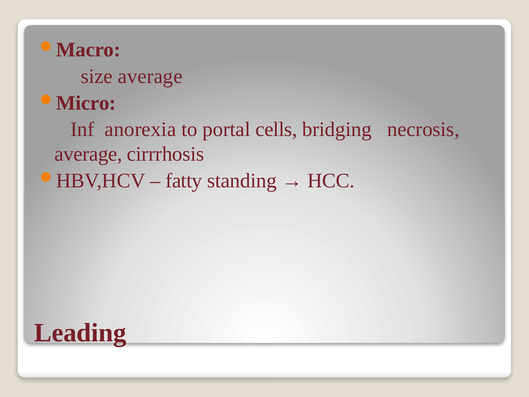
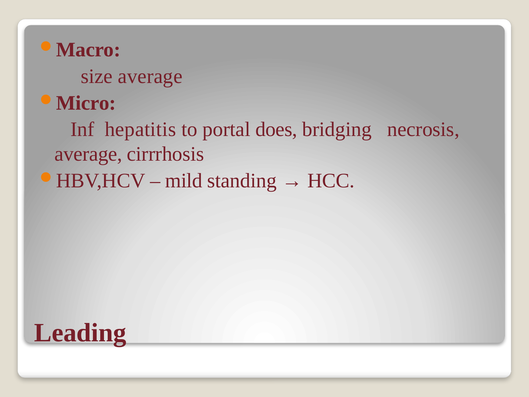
anorexia: anorexia -> hepatitis
cells: cells -> does
fatty: fatty -> mild
